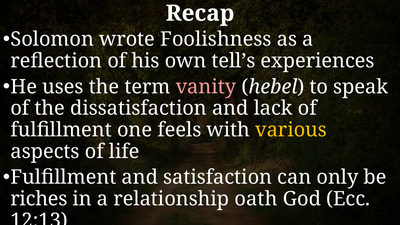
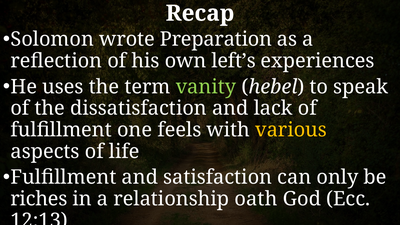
Foolishness: Foolishness -> Preparation
tell’s: tell’s -> left’s
vanity colour: pink -> light green
